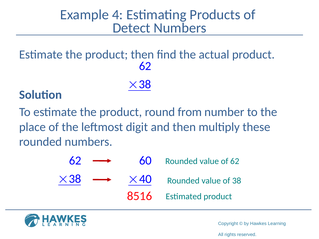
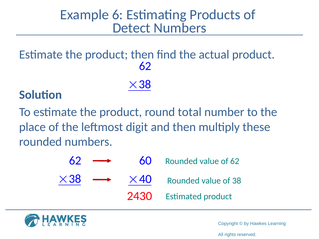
4: 4 -> 6
from: from -> total
8516: 8516 -> 2430
